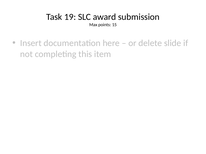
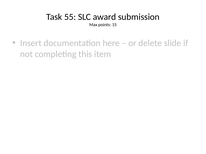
19: 19 -> 55
